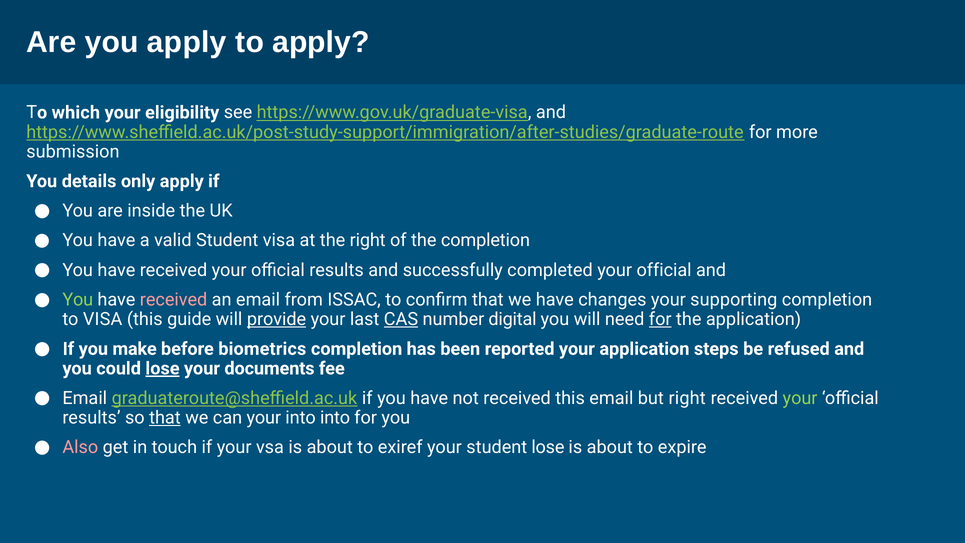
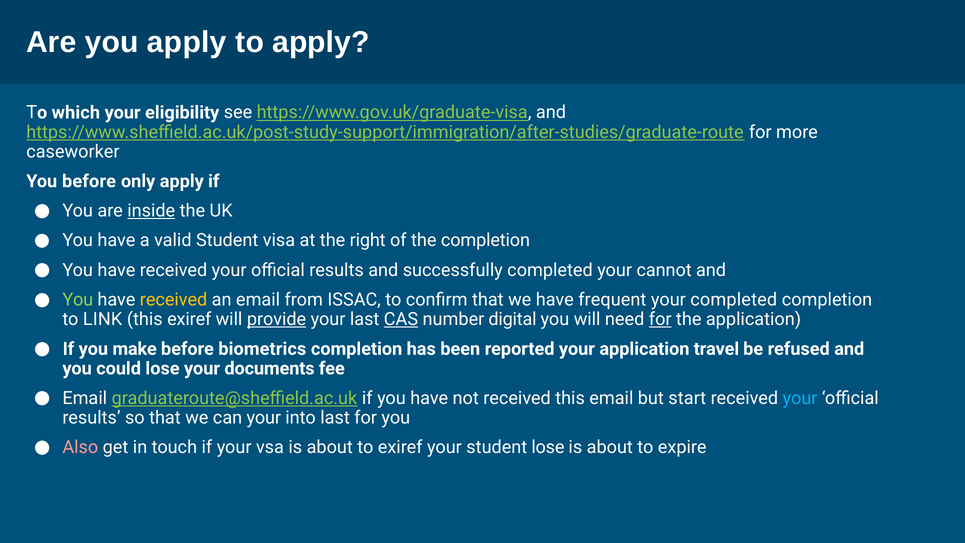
submission: submission -> caseworker
You details: details -> before
inside underline: none -> present
completed your official: official -> cannot
received at (174, 300) colour: pink -> yellow
changes: changes -> frequent
your supporting: supporting -> completed
to VISA: VISA -> LINK
this guide: guide -> exiref
steps: steps -> travel
lose at (163, 368) underline: present -> none
but right: right -> start
your at (800, 398) colour: light green -> light blue
that at (165, 417) underline: present -> none
into into: into -> last
